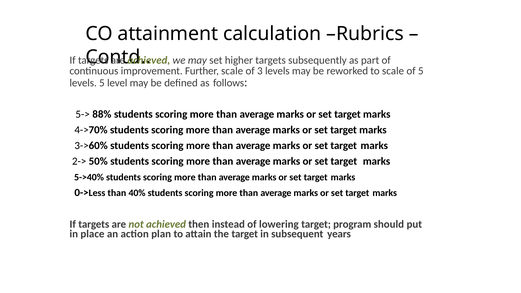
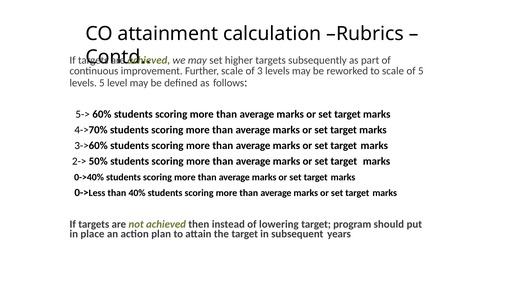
88%: 88% -> 60%
5->40%: 5->40% -> 0->40%
